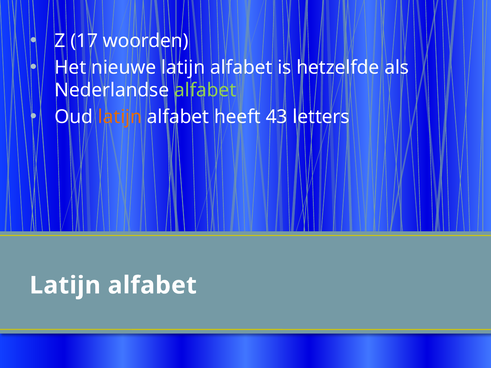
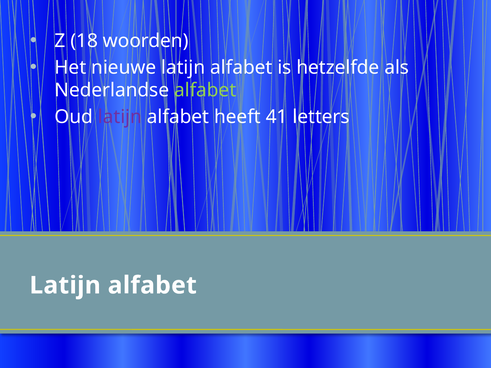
17: 17 -> 18
latijn at (120, 117) colour: orange -> purple
43: 43 -> 41
